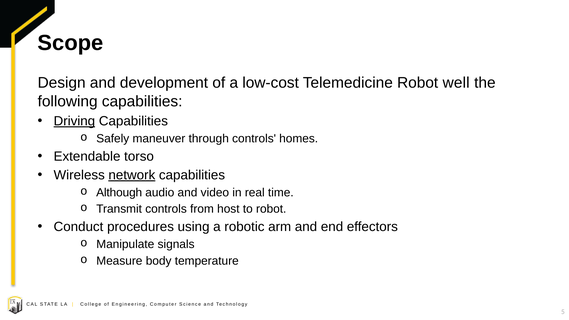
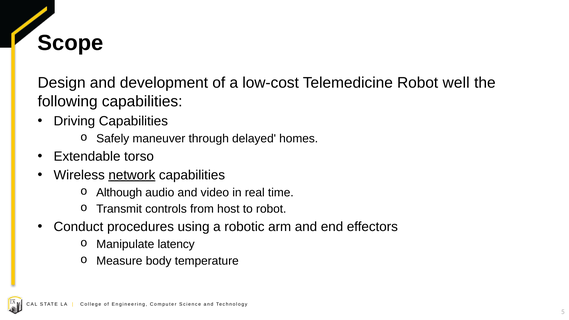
Driving underline: present -> none
through controls: controls -> delayed
signals: signals -> latency
